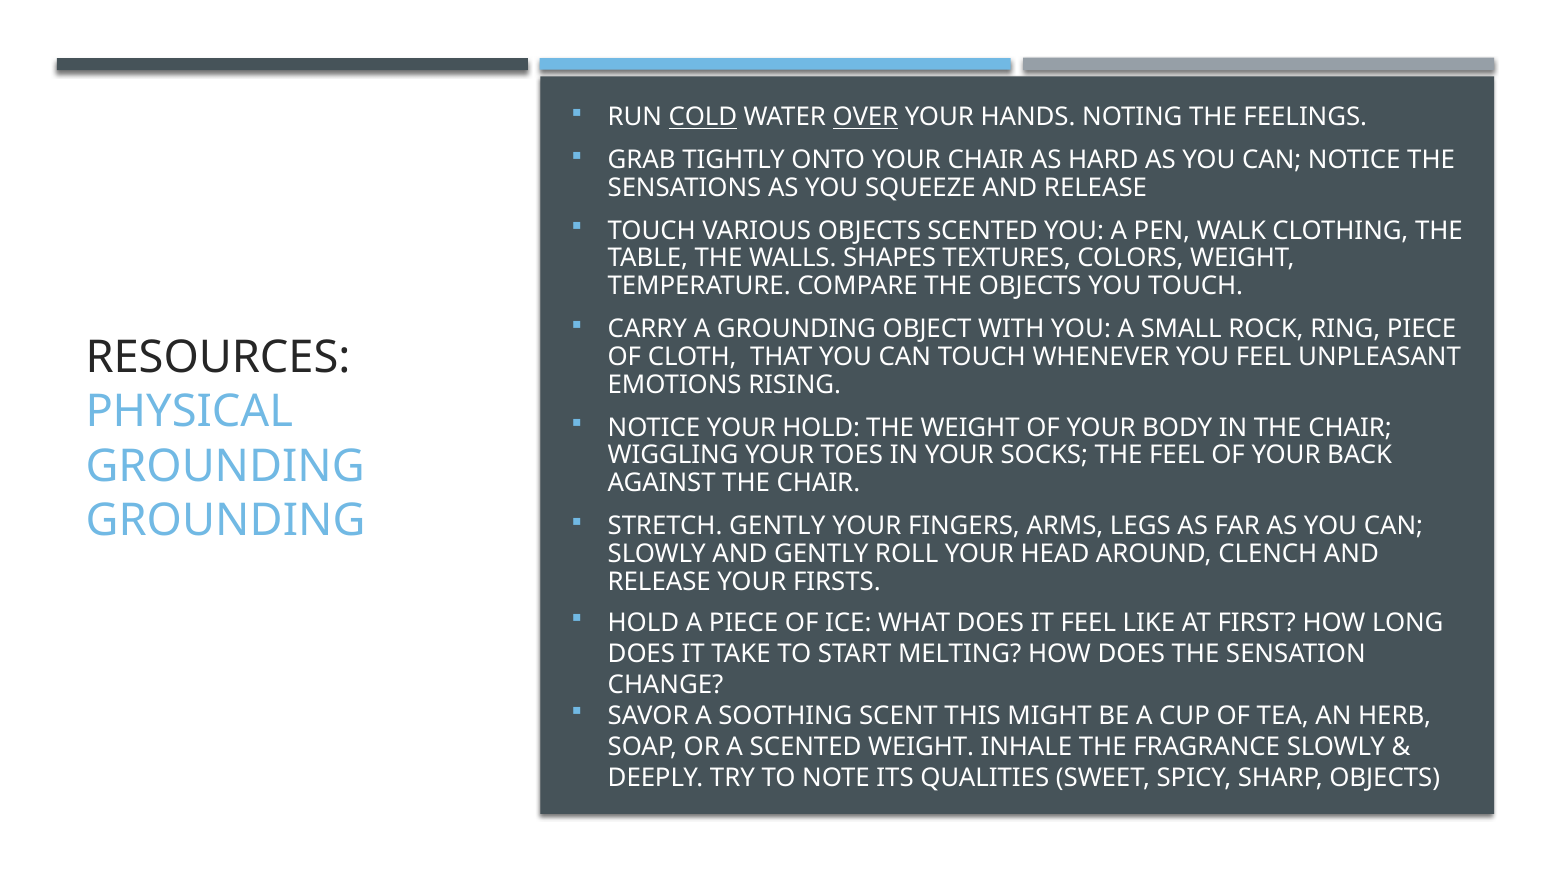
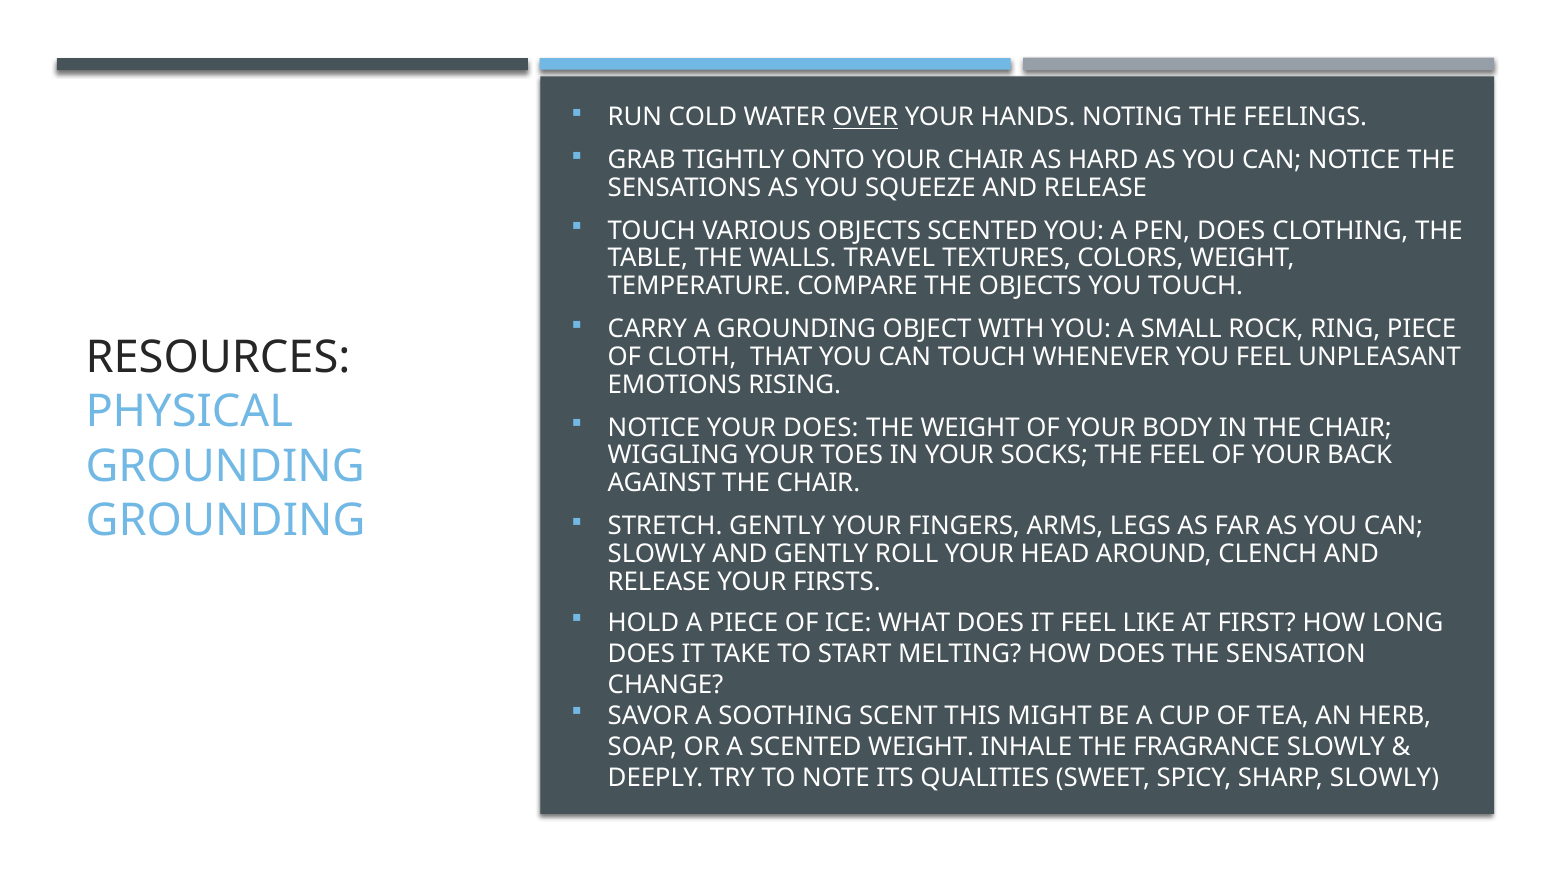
COLD underline: present -> none
PEN WALK: WALK -> DOES
SHAPES: SHAPES -> TRAVEL
YOUR HOLD: HOLD -> DOES
SHARP OBJECTS: OBJECTS -> SLOWLY
